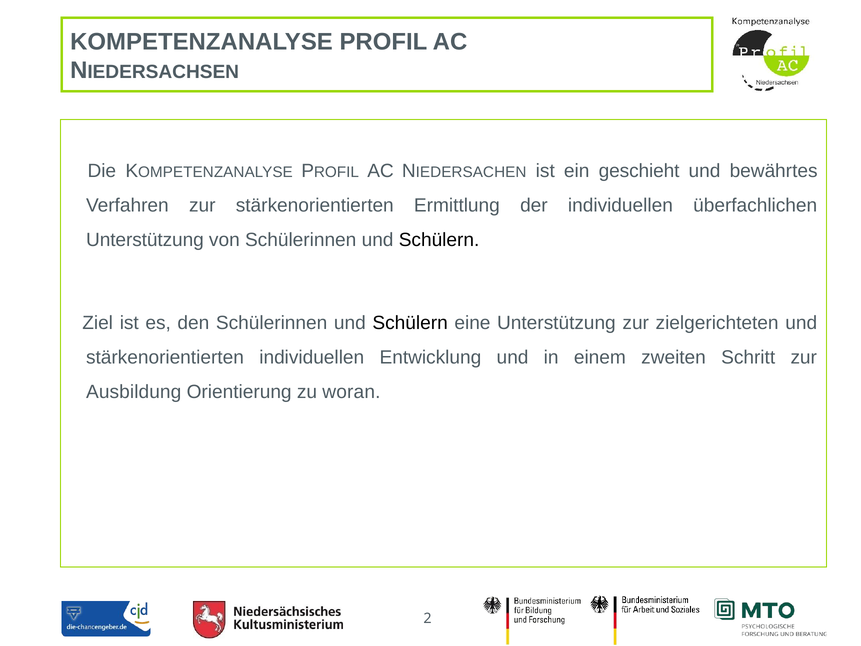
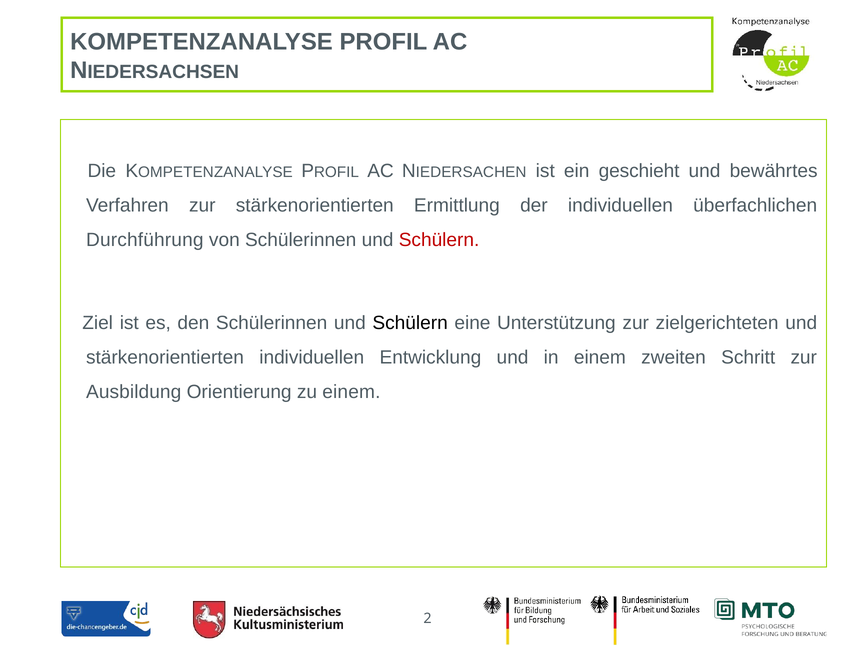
Unterstützung at (145, 240): Unterstützung -> Durchführung
Schülern at (439, 240) colour: black -> red
zu woran: woran -> einem
